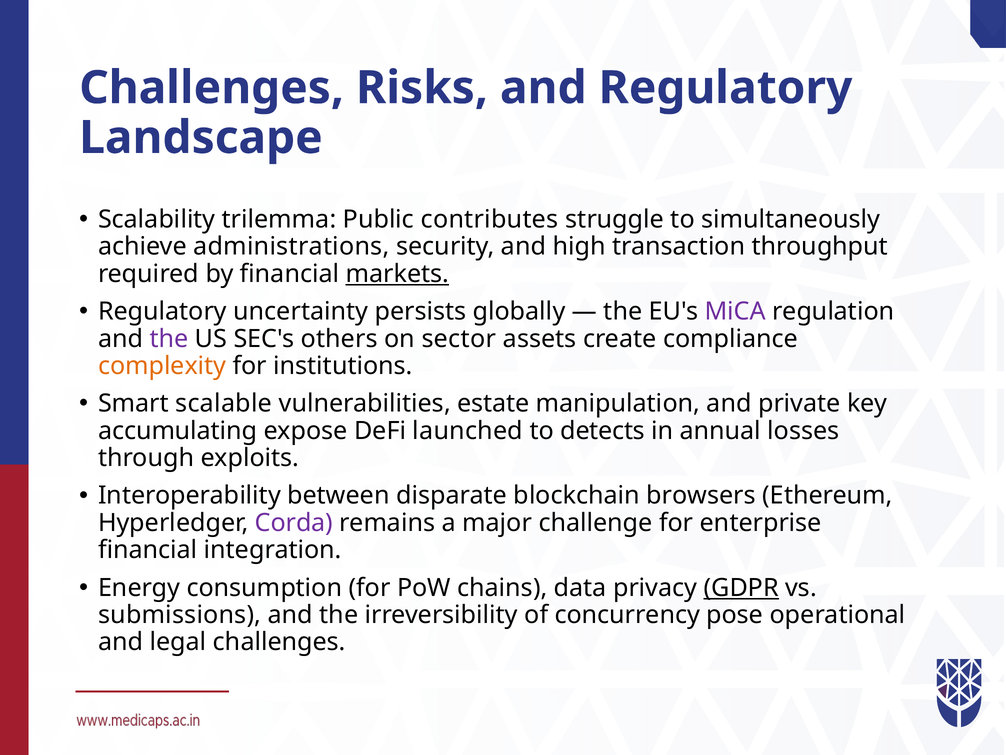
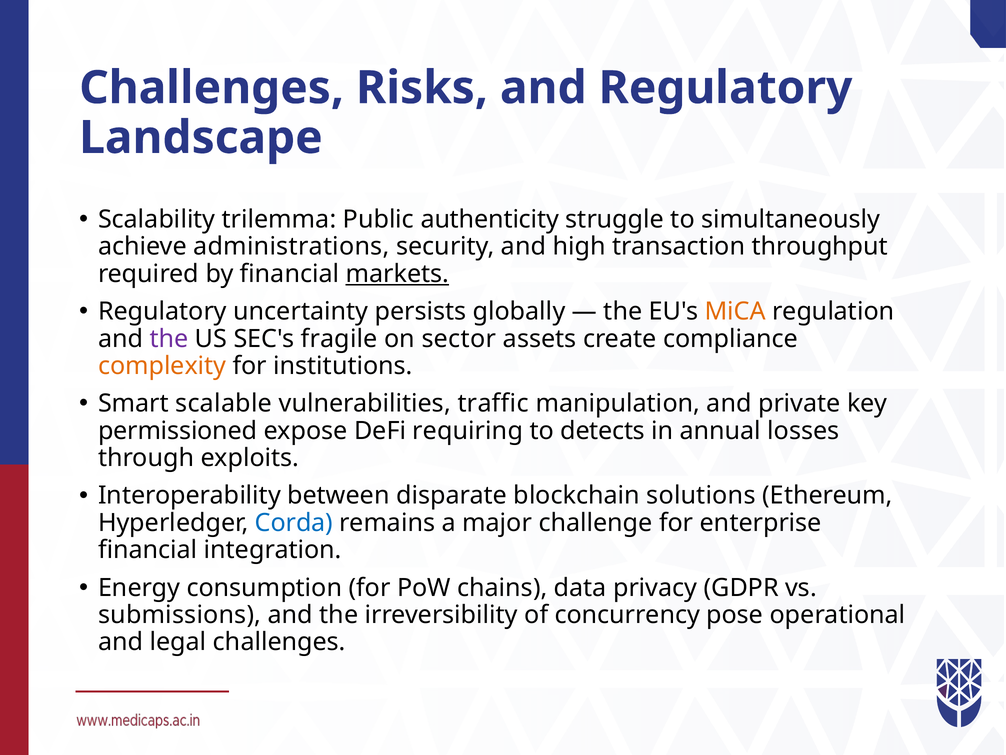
contributes: contributes -> authenticity
MiCA colour: purple -> orange
others: others -> fragile
estate: estate -> traffic
accumulating: accumulating -> permissioned
launched: launched -> requiring
browsers: browsers -> solutions
Corda colour: purple -> blue
GDPR underline: present -> none
